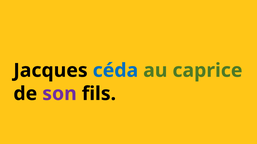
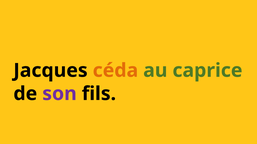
céda colour: blue -> orange
